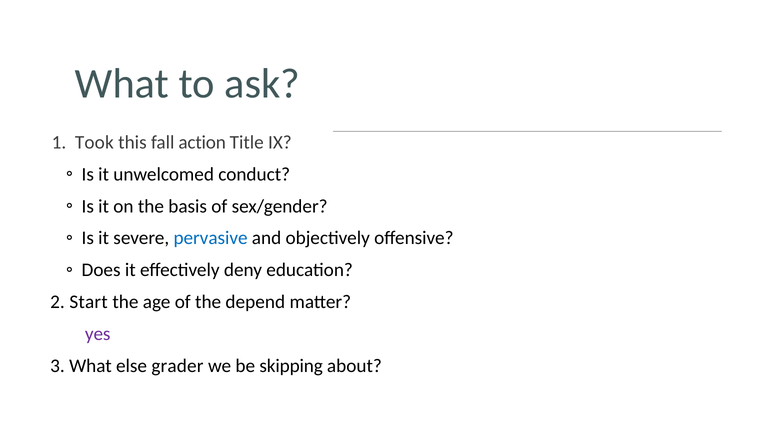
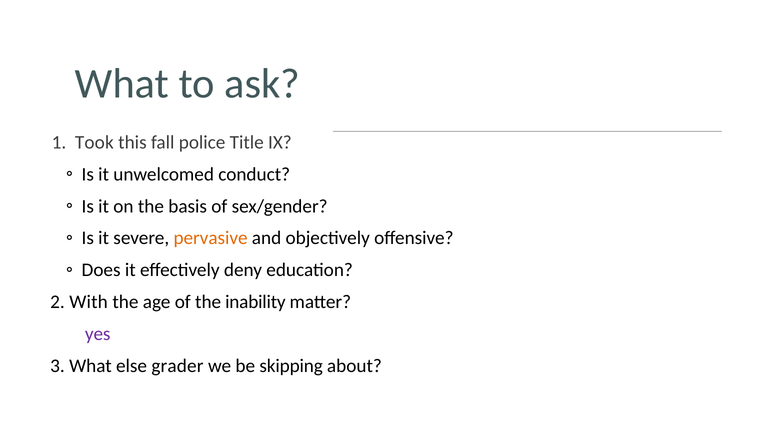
action: action -> police
pervasive colour: blue -> orange
Start: Start -> With
depend: depend -> inability
